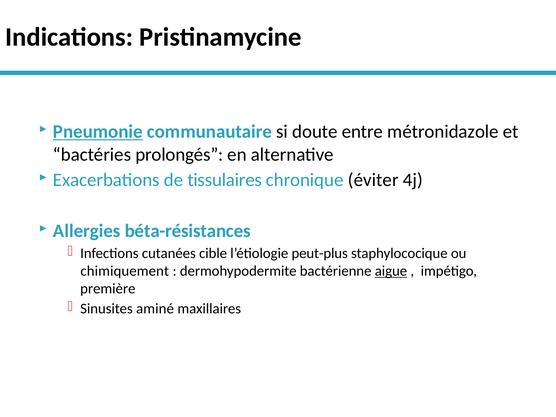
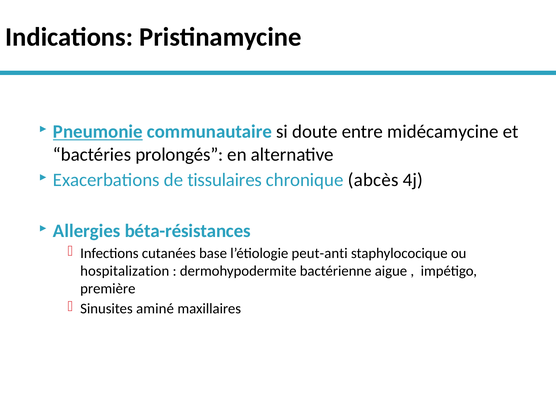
métronidazole: métronidazole -> midécamycine
éviter: éviter -> abcès
cible: cible -> base
peut-plus: peut-plus -> peut-anti
chimiquement: chimiquement -> hospitalization
aigue underline: present -> none
